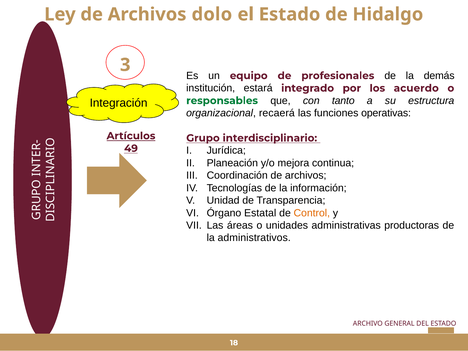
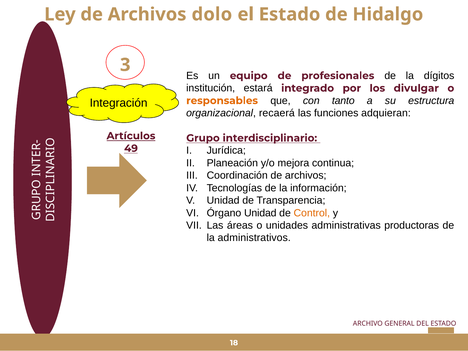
demás: demás -> dígitos
acuerdo: acuerdo -> divulgar
responsables colour: green -> orange
operativas: operativas -> adquieran
Órgano Estatal: Estatal -> Unidad
